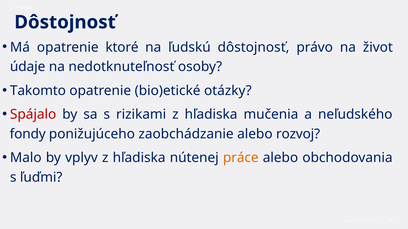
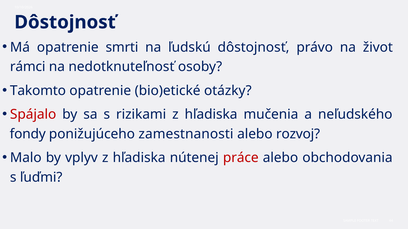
ktoré: ktoré -> smrti
údaje: údaje -> rámci
zaobchádzanie: zaobchádzanie -> zamestnanosti
práce colour: orange -> red
